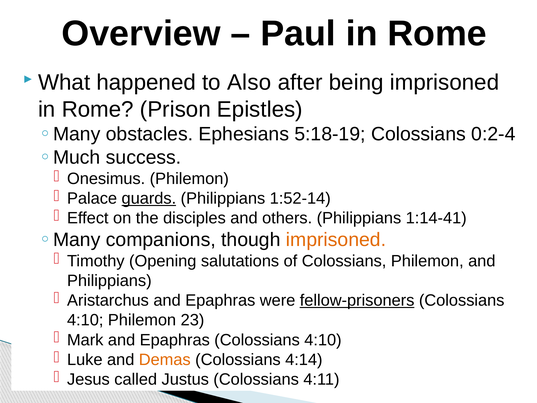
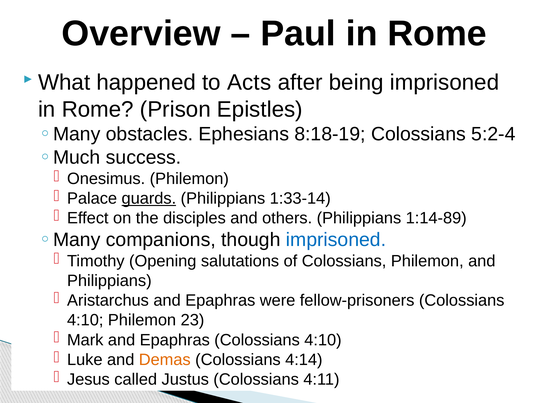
Also: Also -> Acts
5:18-19: 5:18-19 -> 8:18-19
0:2-4: 0:2-4 -> 5:2-4
1:52-14: 1:52-14 -> 1:33-14
1:14-41: 1:14-41 -> 1:14-89
imprisoned at (336, 240) colour: orange -> blue
fellow-prisoners underline: present -> none
